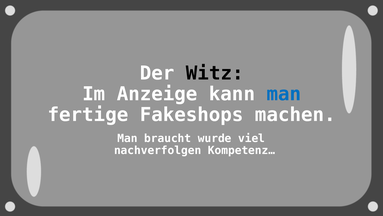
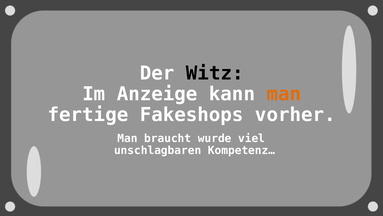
man at (284, 94) colour: blue -> orange
machen: machen -> vorher
nachverfolgen: nachverfolgen -> unschlagbaren
